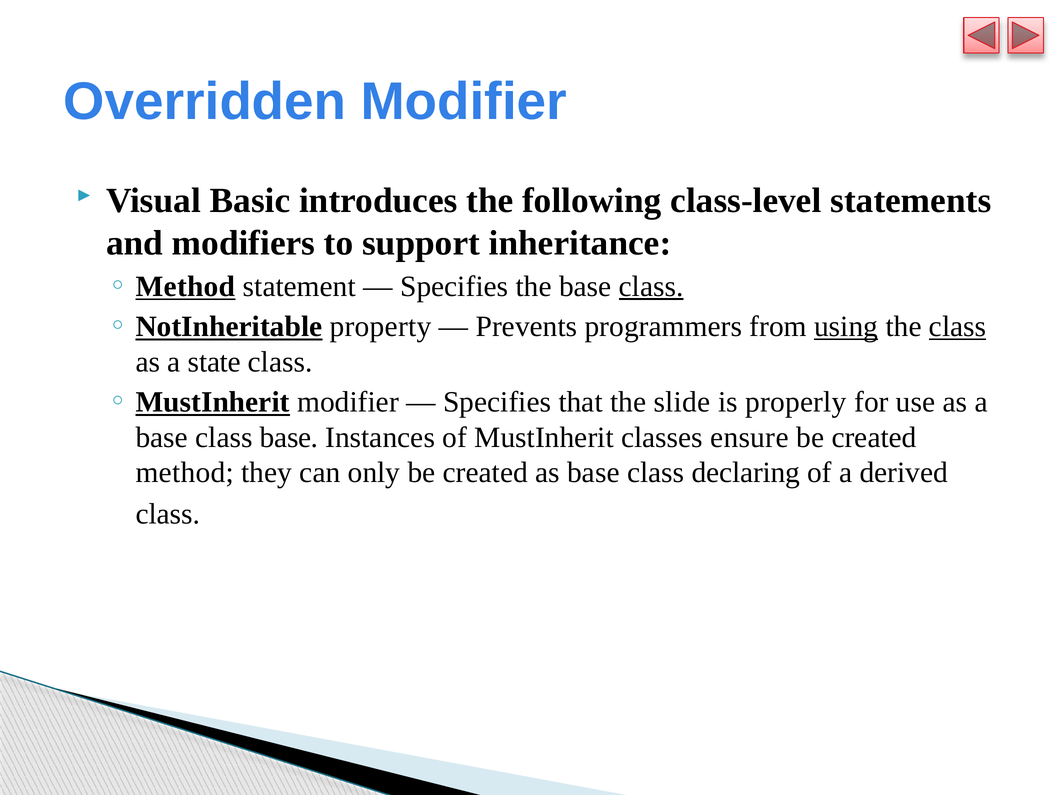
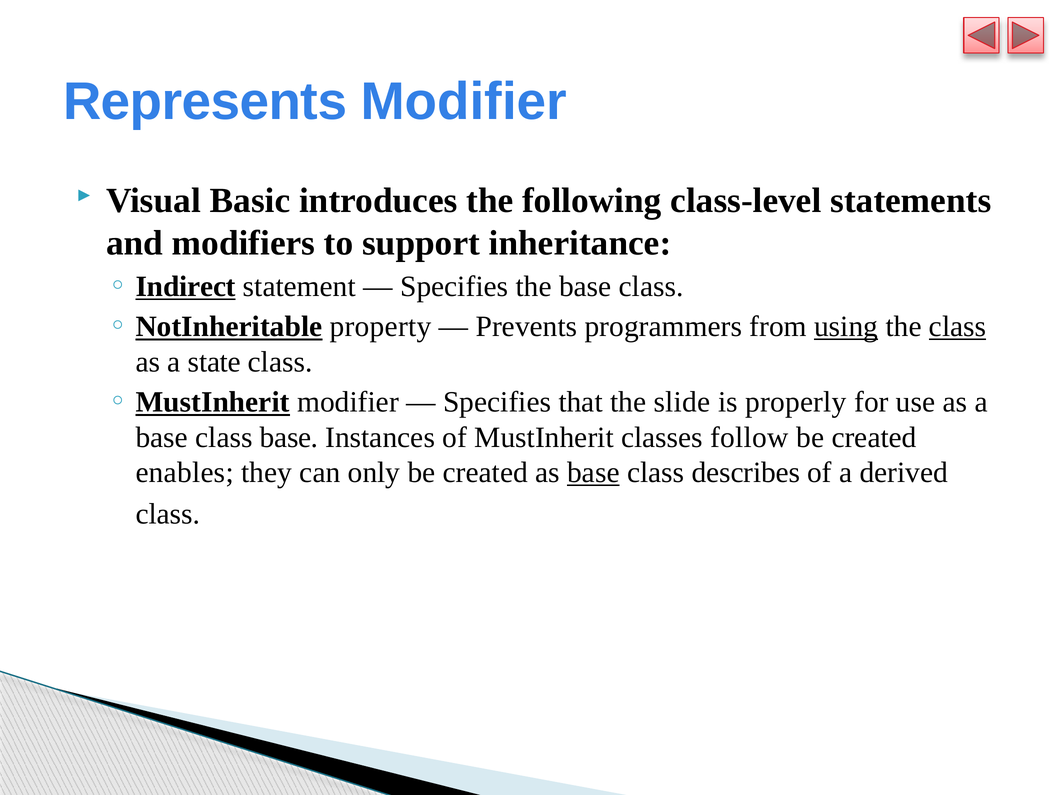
Overridden: Overridden -> Represents
Method at (186, 287): Method -> Indirect
class at (651, 287) underline: present -> none
ensure: ensure -> follow
method at (185, 473): method -> enables
base at (593, 473) underline: none -> present
declaring: declaring -> describes
